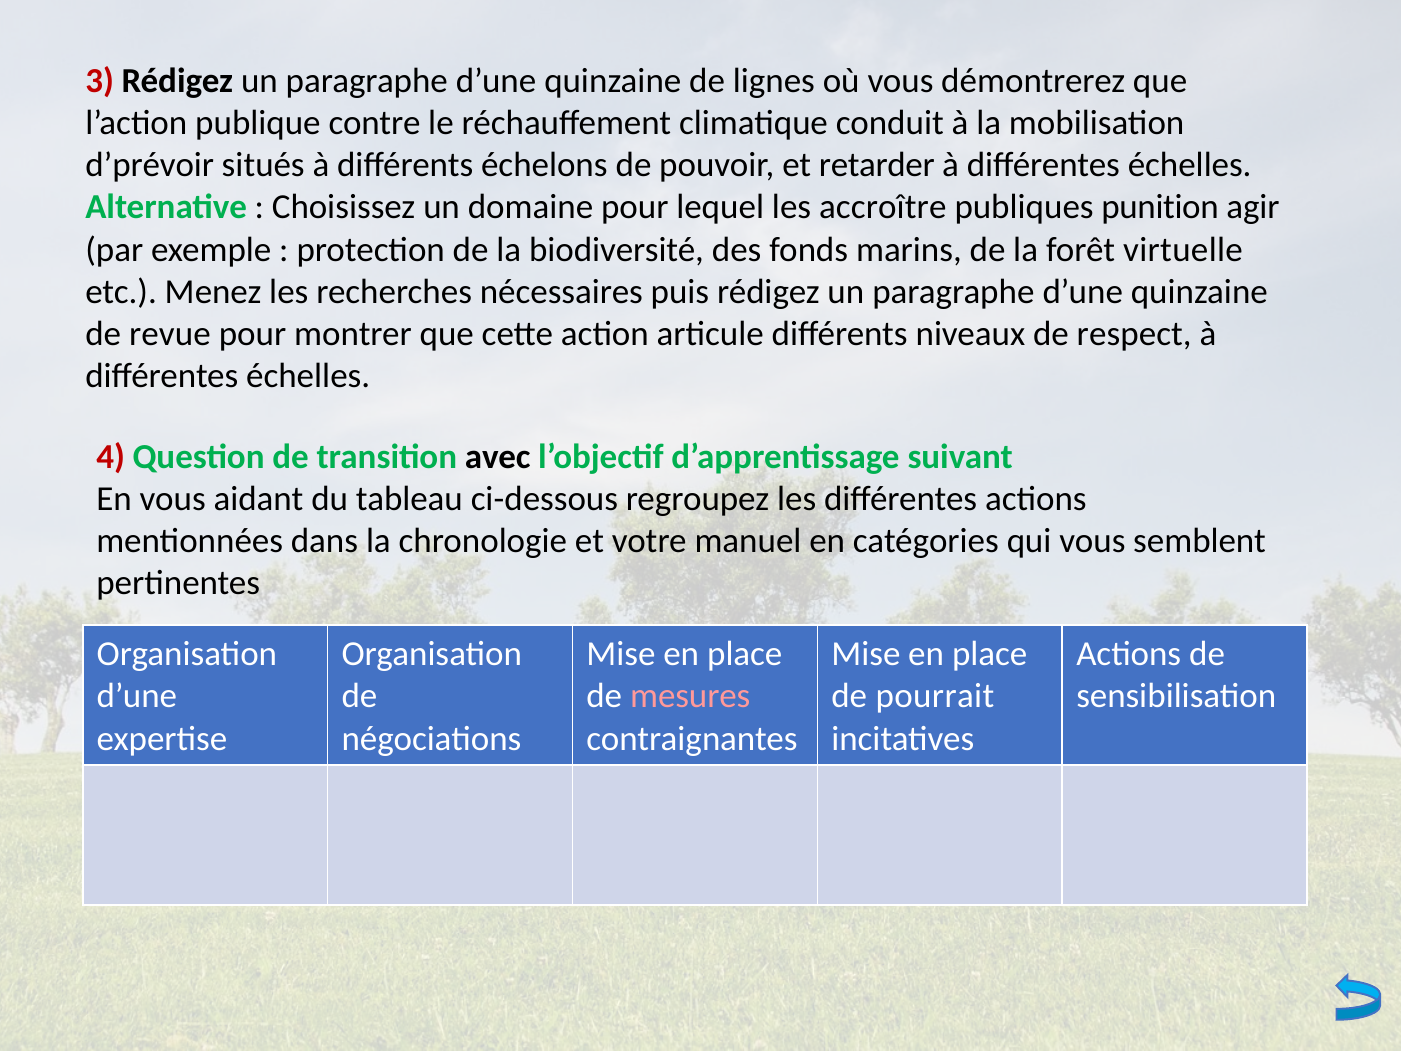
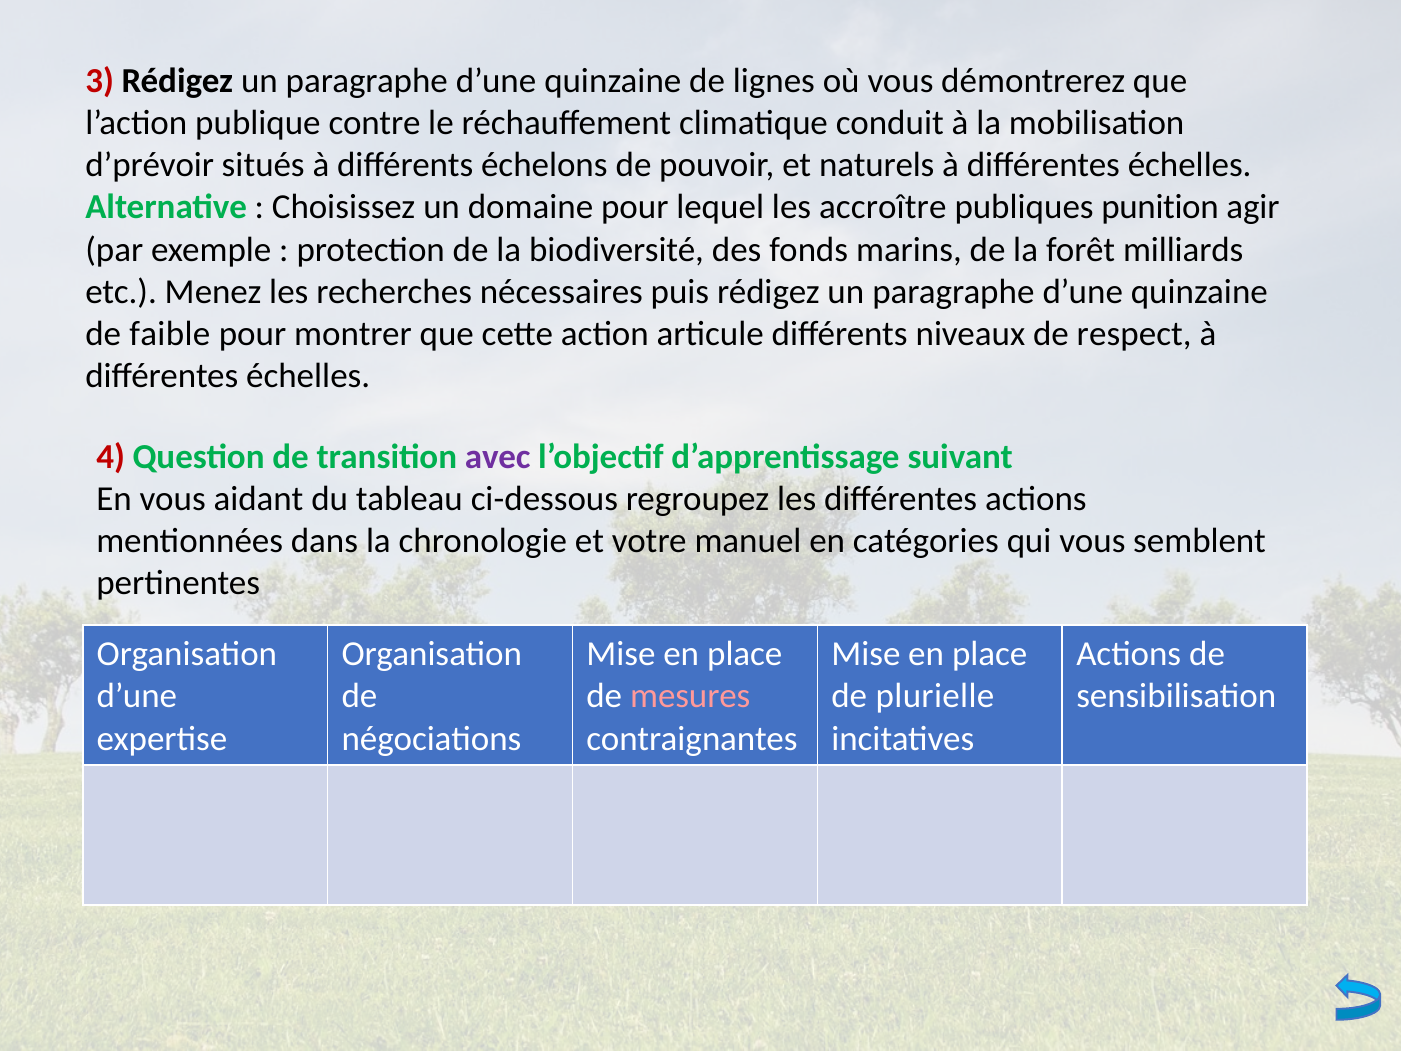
retarder: retarder -> naturels
virtuelle: virtuelle -> milliards
revue: revue -> faible
avec colour: black -> purple
pourrait: pourrait -> plurielle
